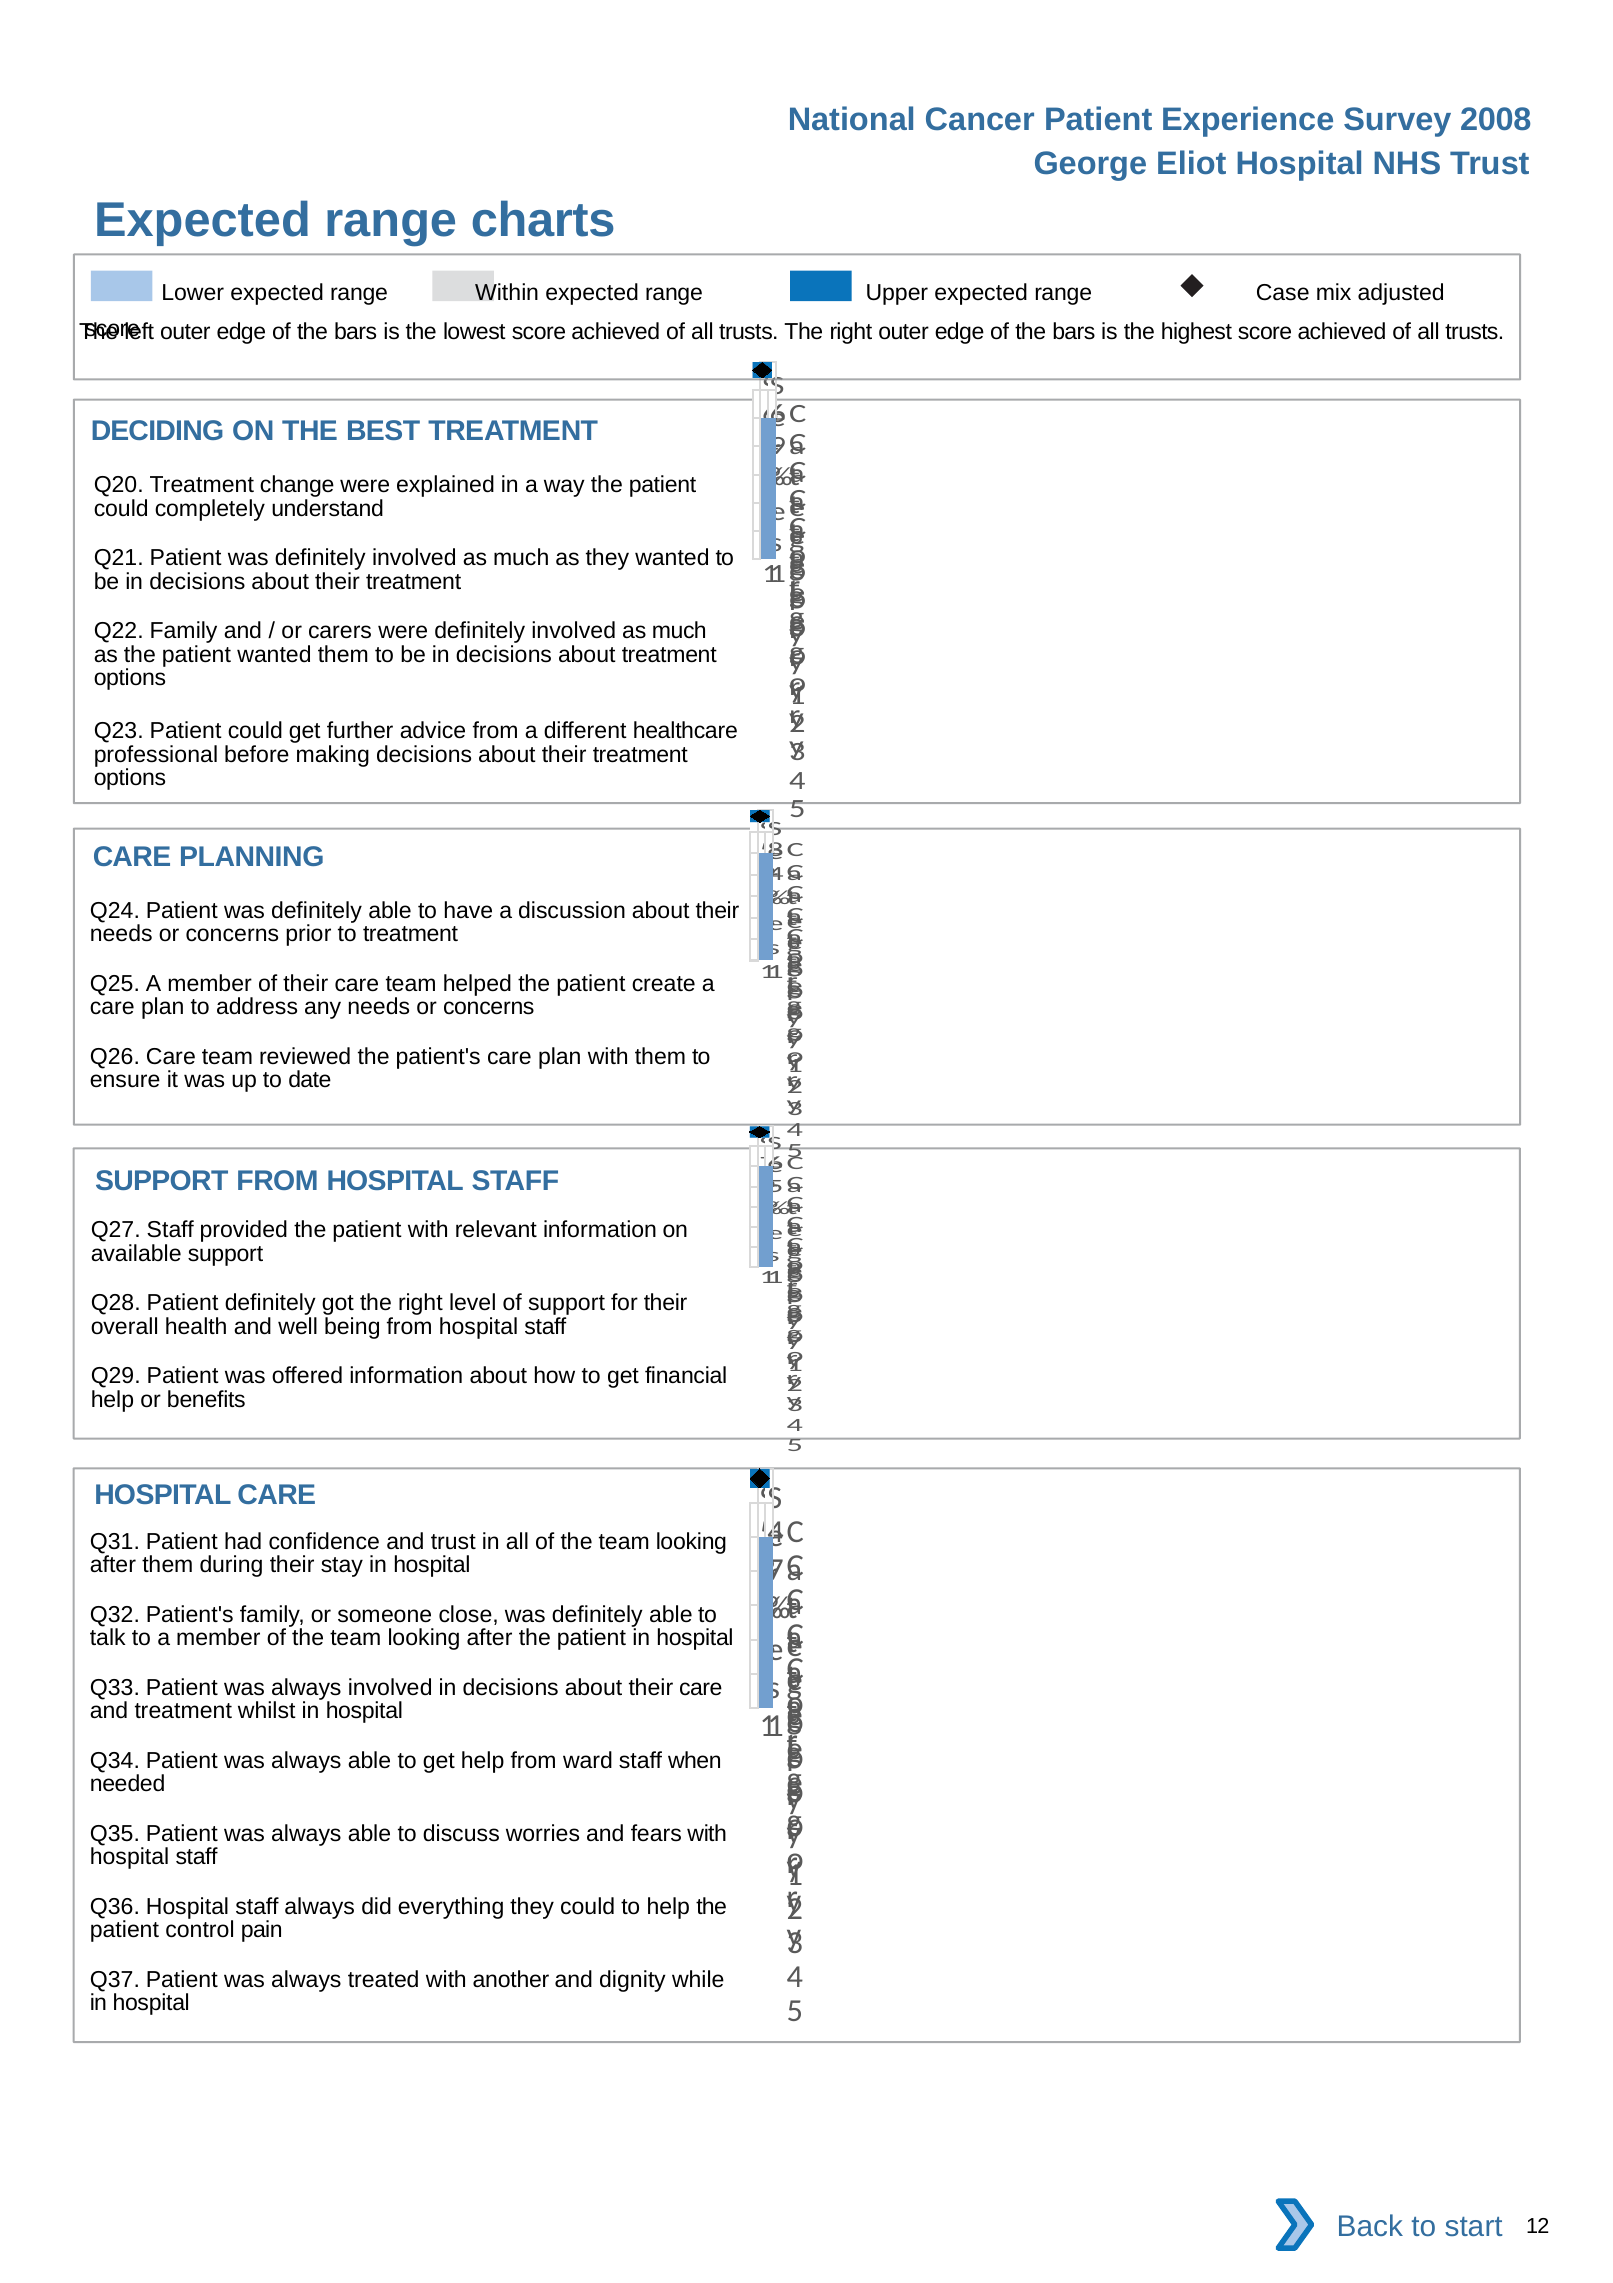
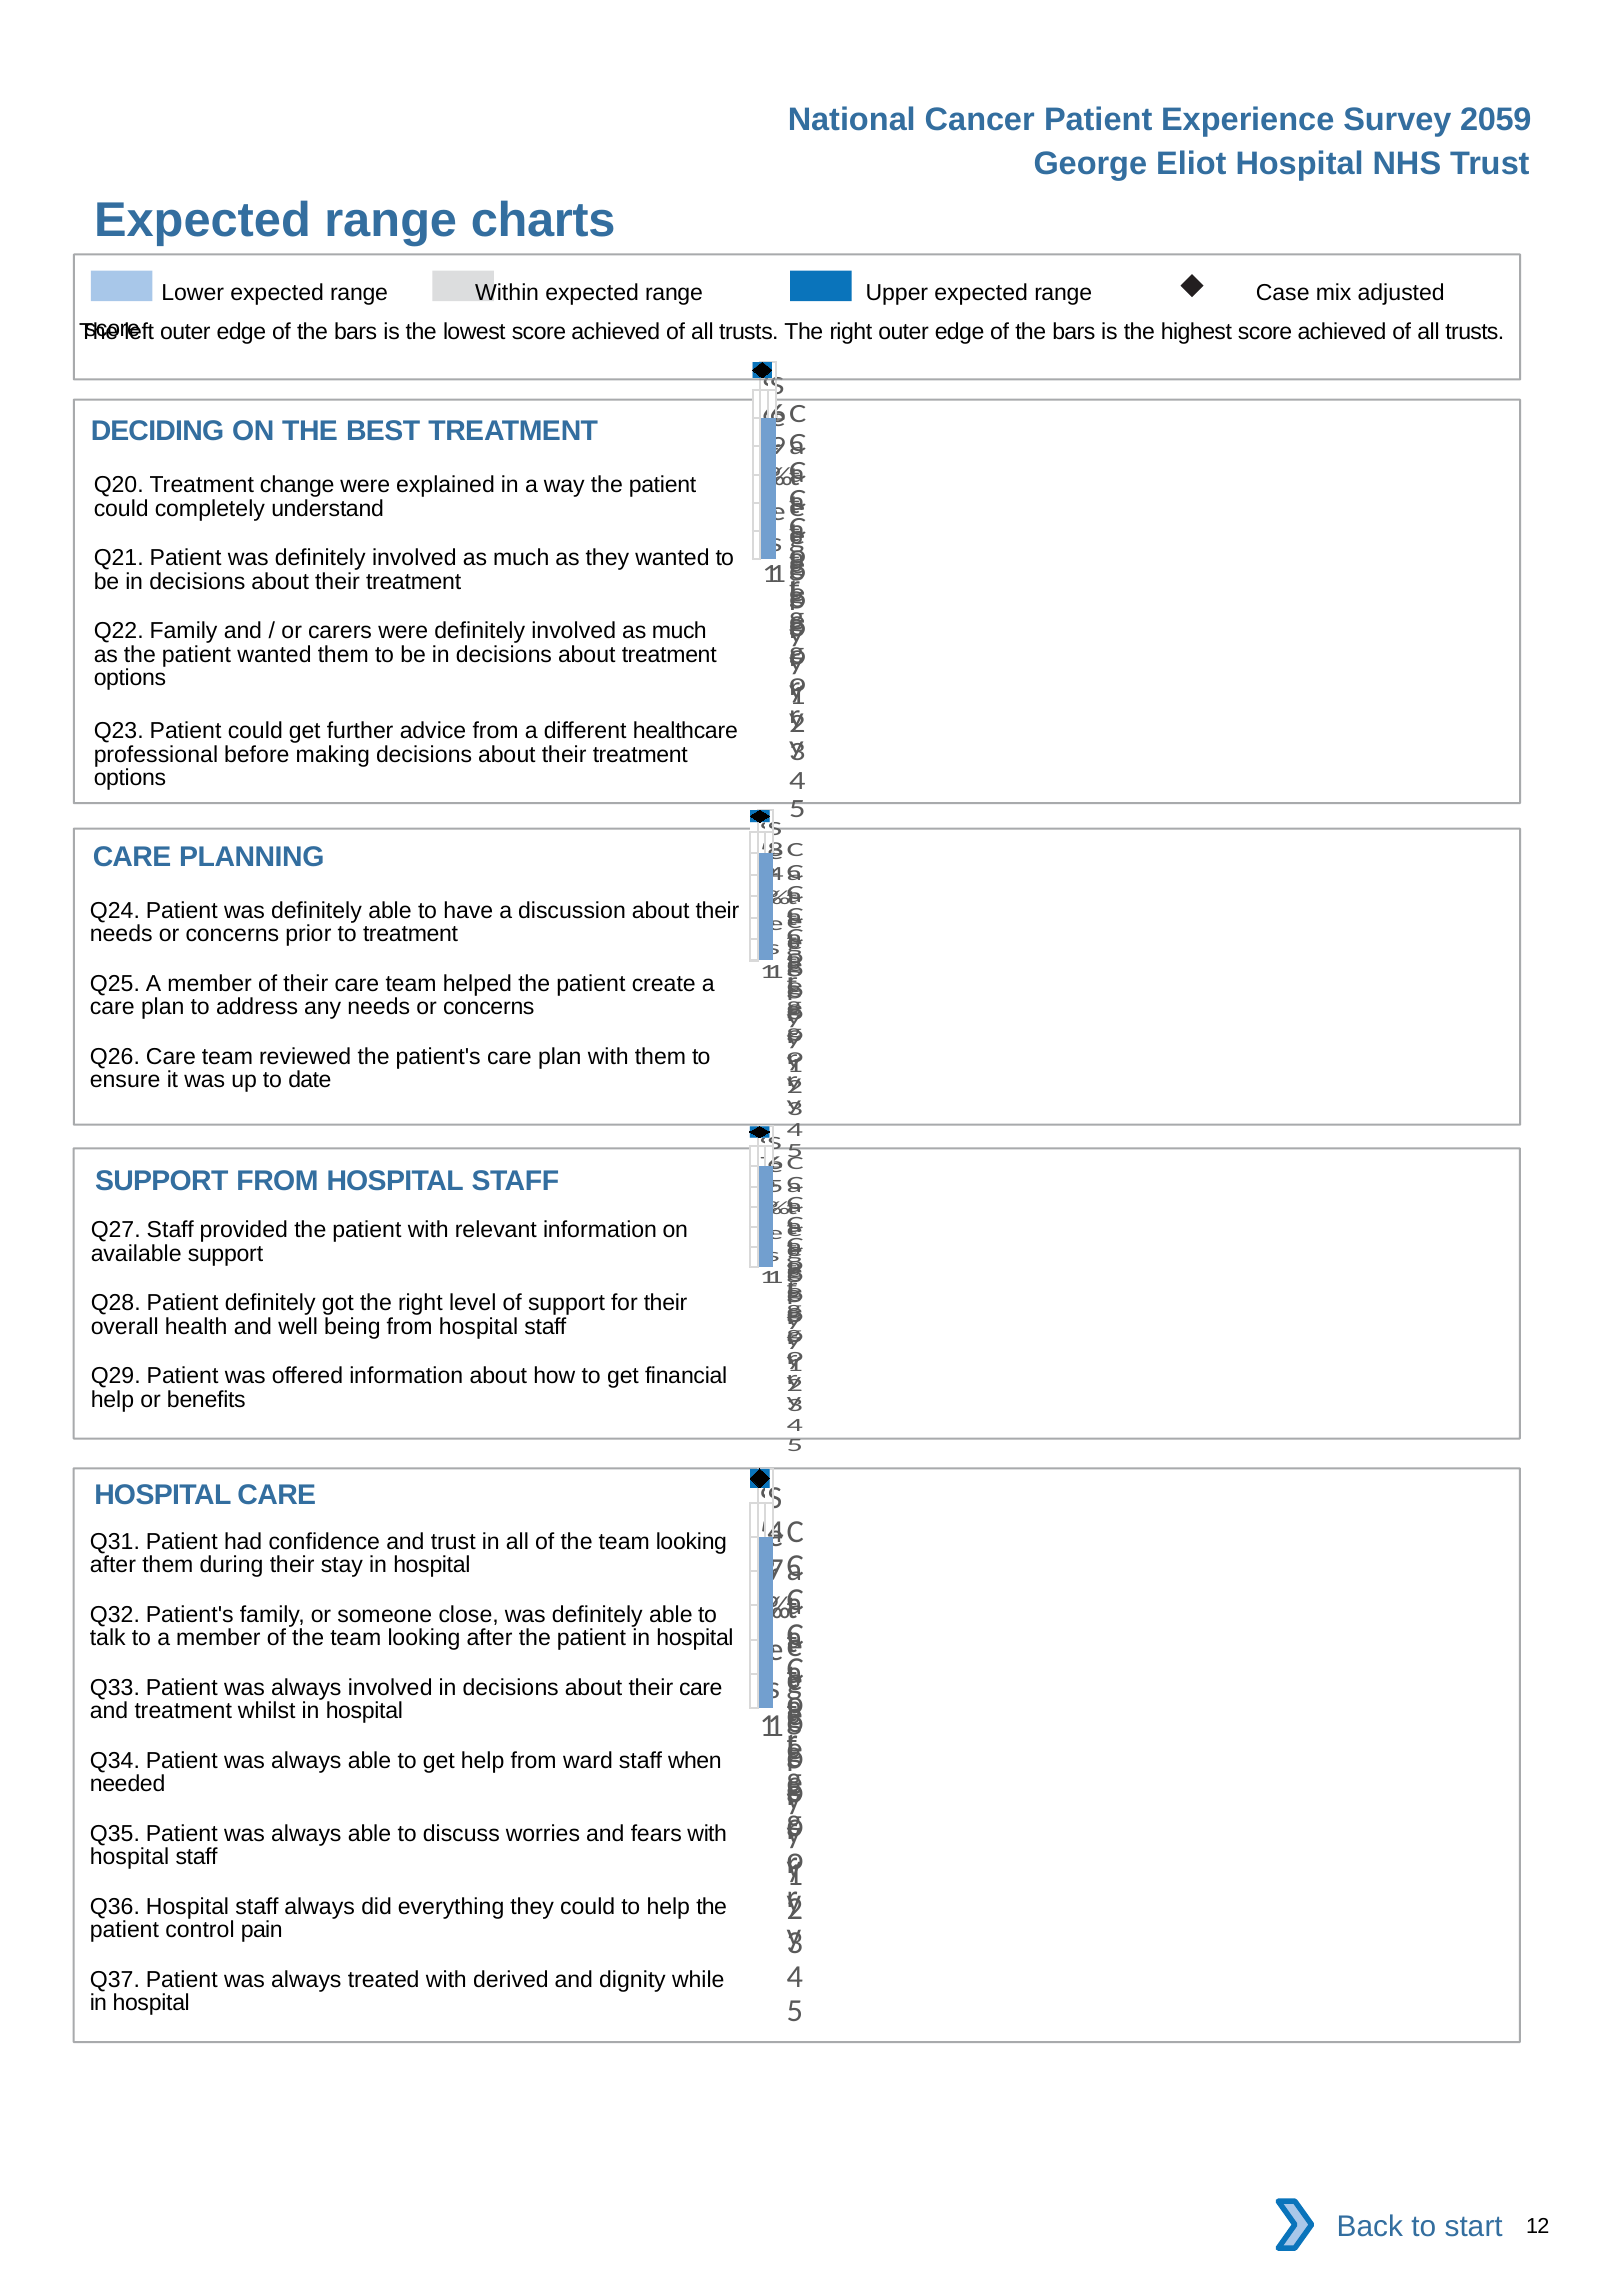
2008: 2008 -> 2059
another: another -> derived
